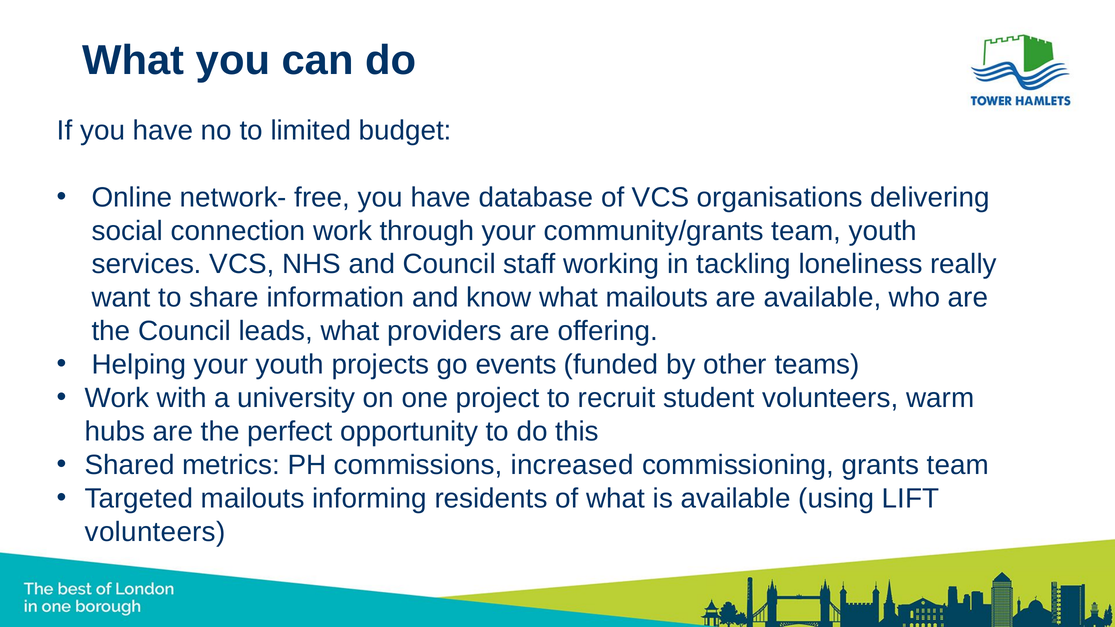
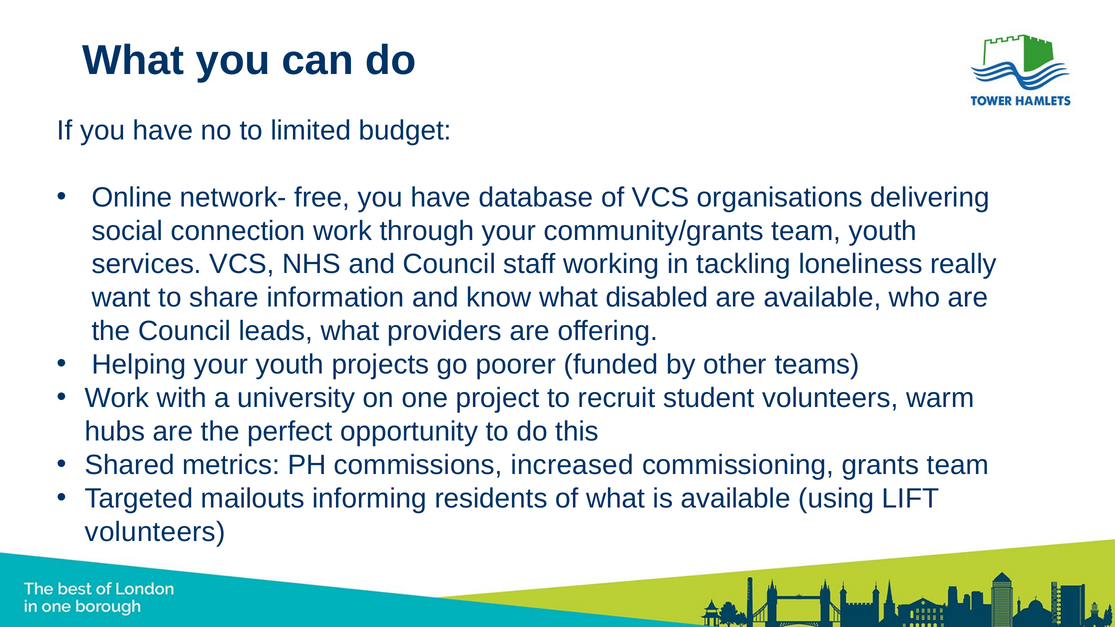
what mailouts: mailouts -> disabled
events: events -> poorer
